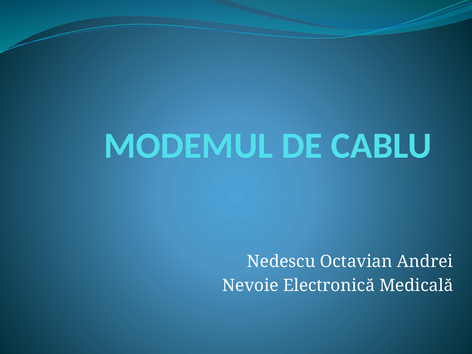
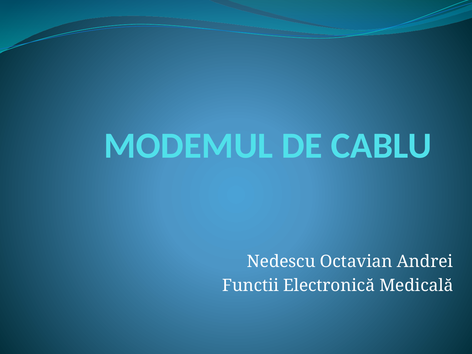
Nevoie: Nevoie -> Functii
